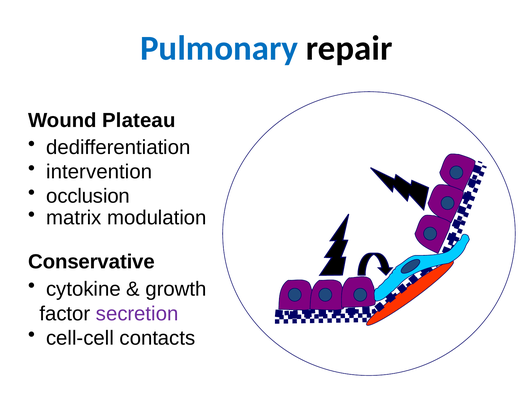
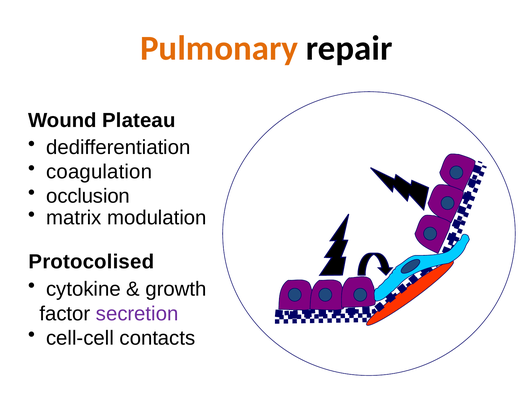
Pulmonary colour: blue -> orange
intervention: intervention -> coagulation
Conservative: Conservative -> Protocolised
